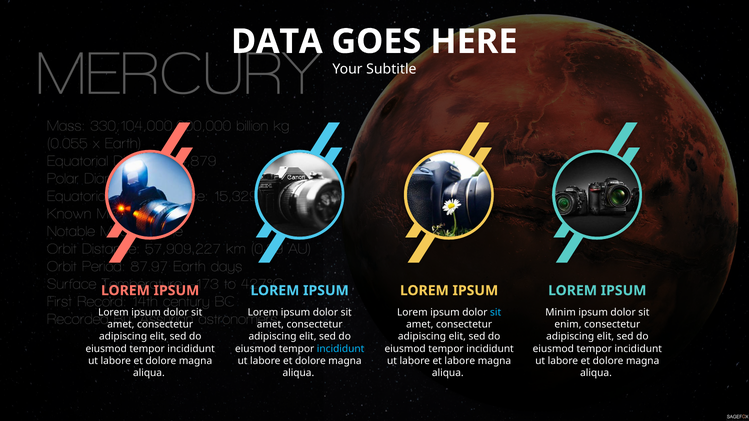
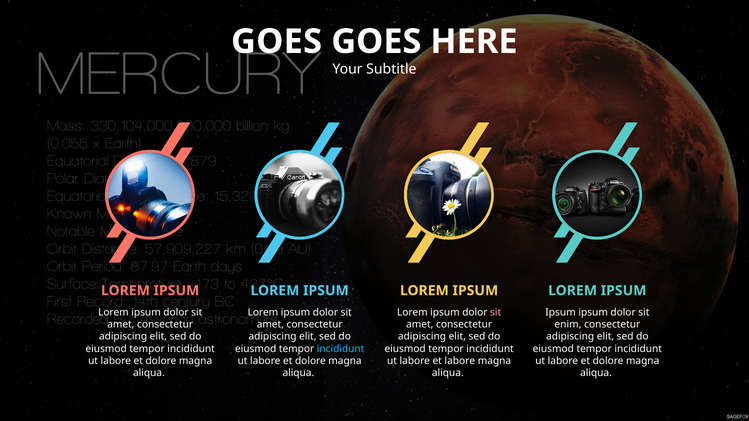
DATA at (277, 42): DATA -> GOES
sit at (496, 312) colour: light blue -> pink
Minim at (561, 312): Minim -> Ipsum
